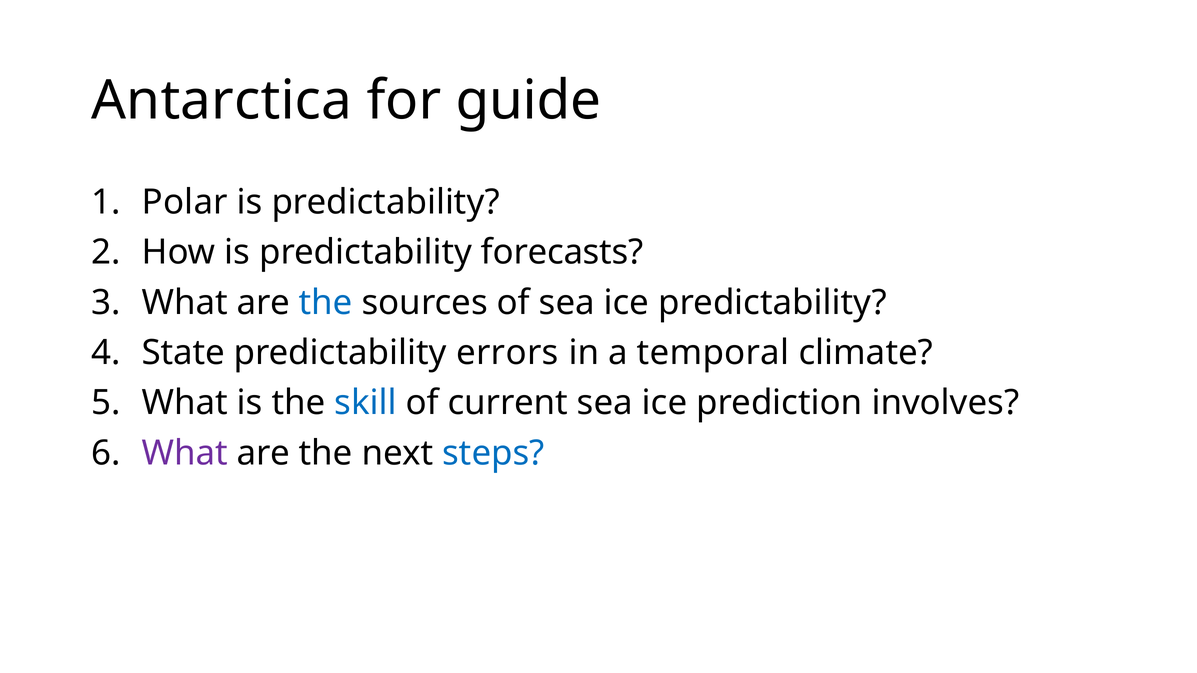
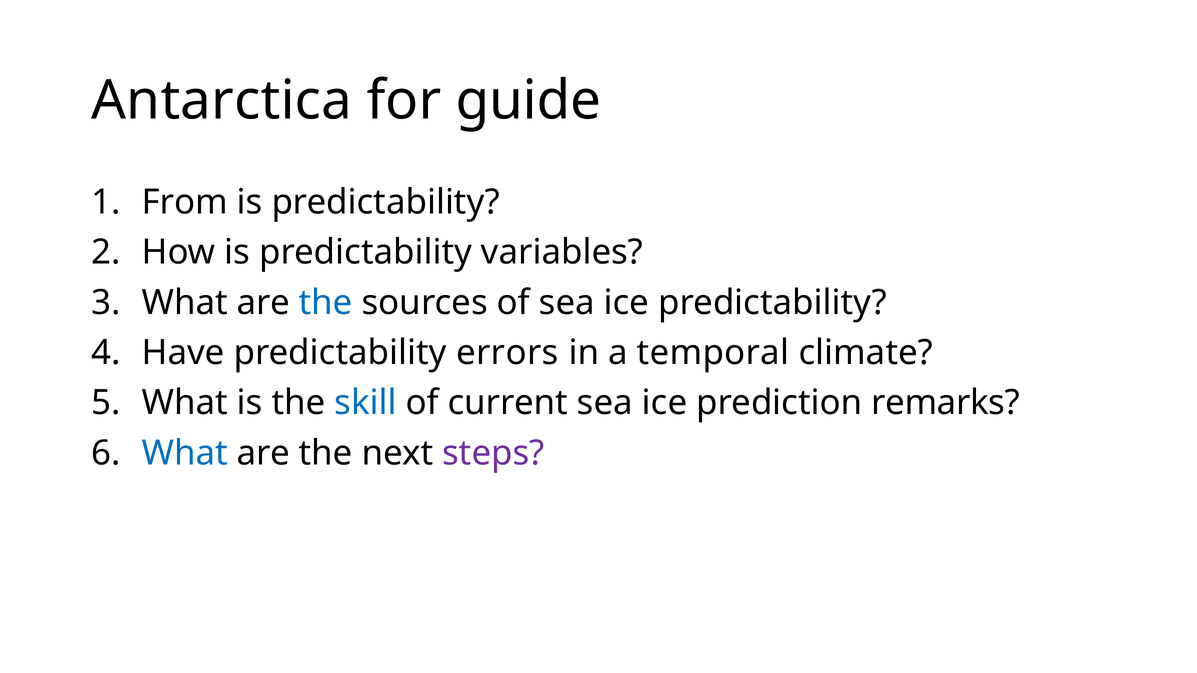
Polar: Polar -> From
forecasts: forecasts -> variables
State: State -> Have
involves: involves -> remarks
What at (185, 453) colour: purple -> blue
steps colour: blue -> purple
